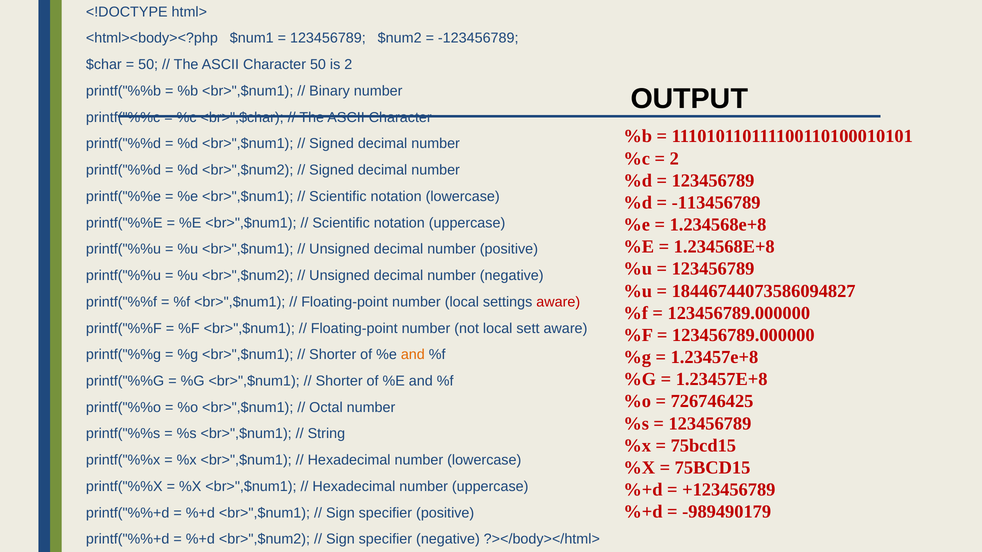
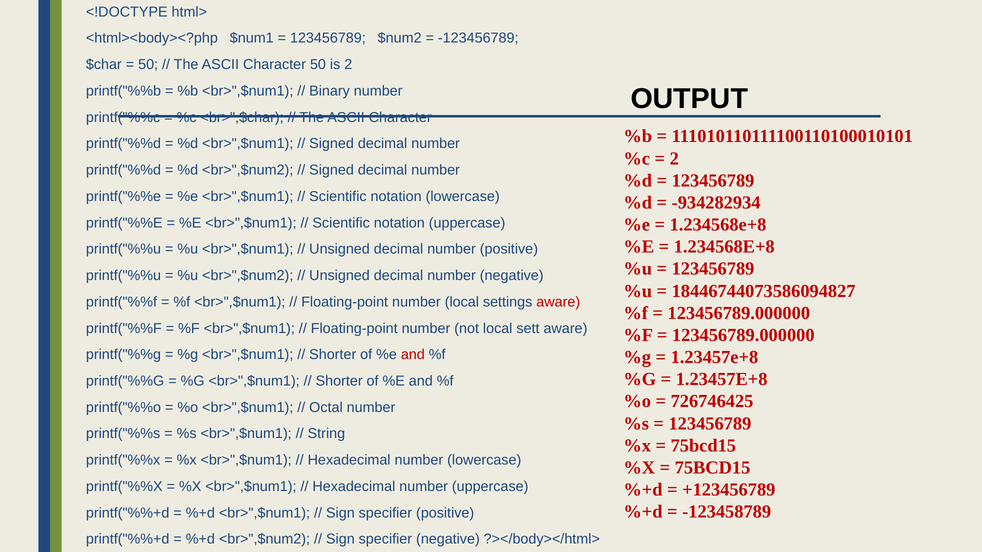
-113456789: -113456789 -> -934282934
and at (413, 355) colour: orange -> red
-989490179: -989490179 -> -123458789
